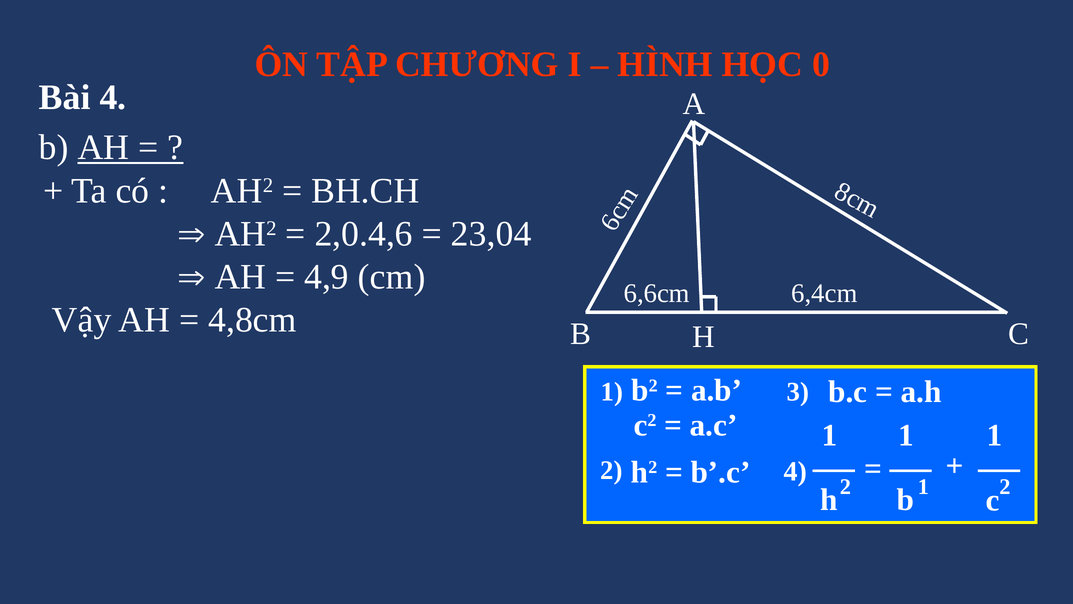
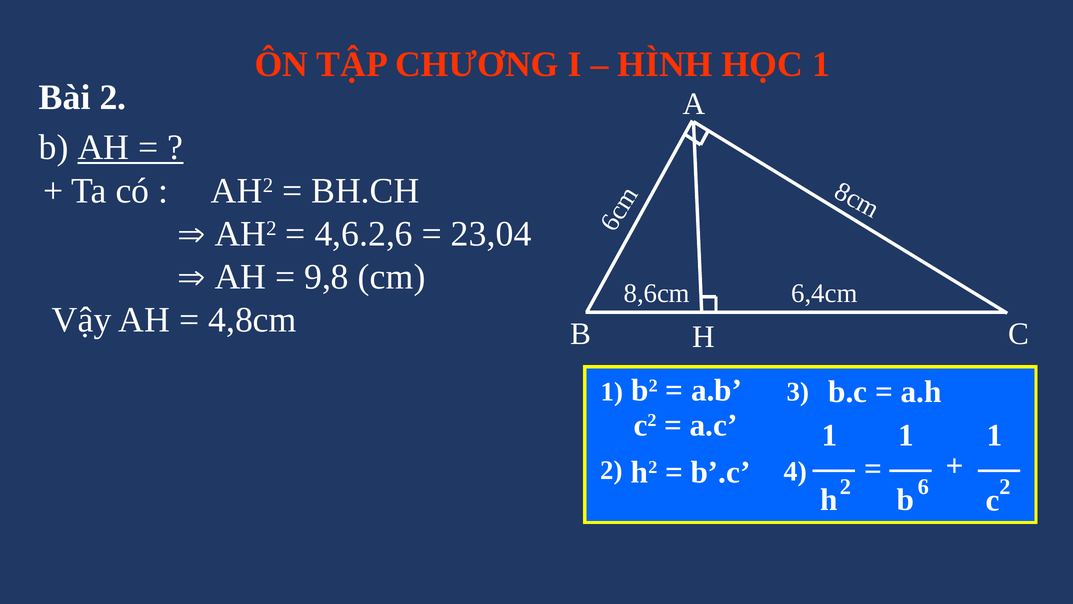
HỌC 0: 0 -> 1
Bài 4: 4 -> 2
2,0.4,6: 2,0.4,6 -> 4,6.2,6
4,9: 4,9 -> 9,8
6,6cm: 6,6cm -> 8,6cm
b 1: 1 -> 6
